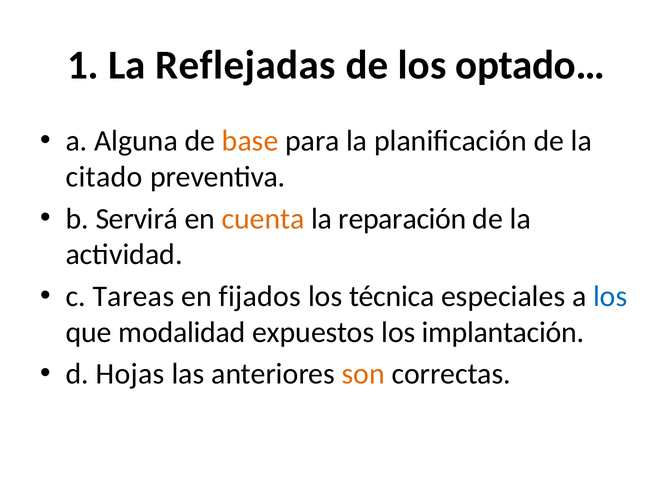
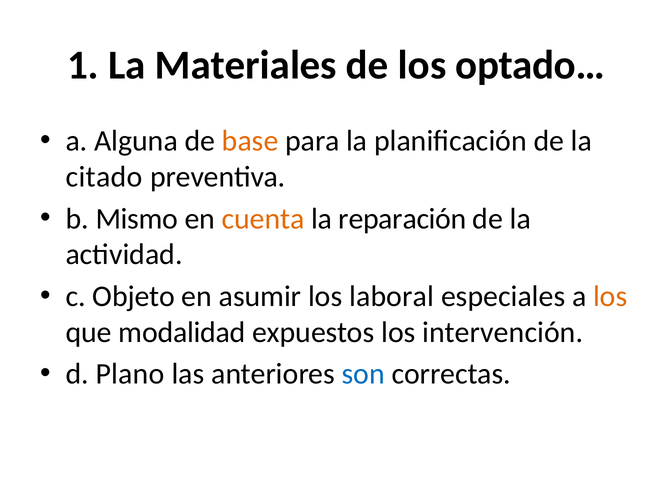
Reflejadas: Reflejadas -> Materiales
Servirá: Servirá -> Mismo
Tareas: Tareas -> Objeto
fijados: fijados -> asumir
técnica: técnica -> laboral
los at (610, 296) colour: blue -> orange
implantación: implantación -> intervención
Hojas: Hojas -> Plano
son colour: orange -> blue
